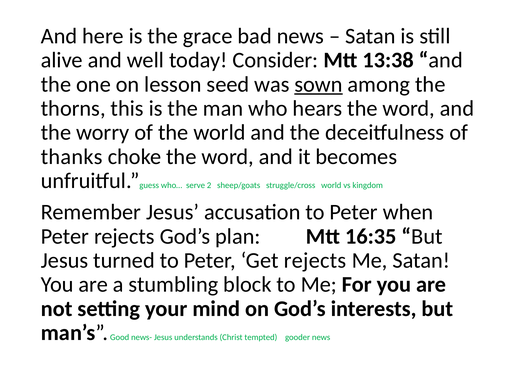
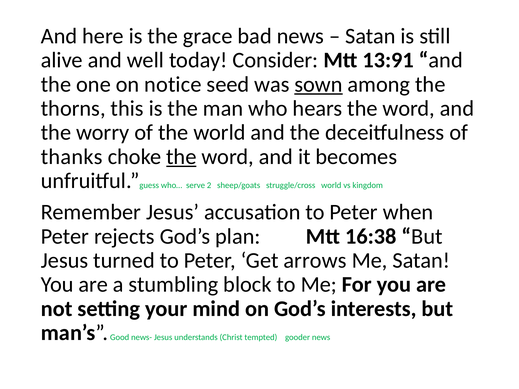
13:38: 13:38 -> 13:91
lesson: lesson -> notice
the at (181, 157) underline: none -> present
16:35: 16:35 -> 16:38
Get rejects: rejects -> arrows
